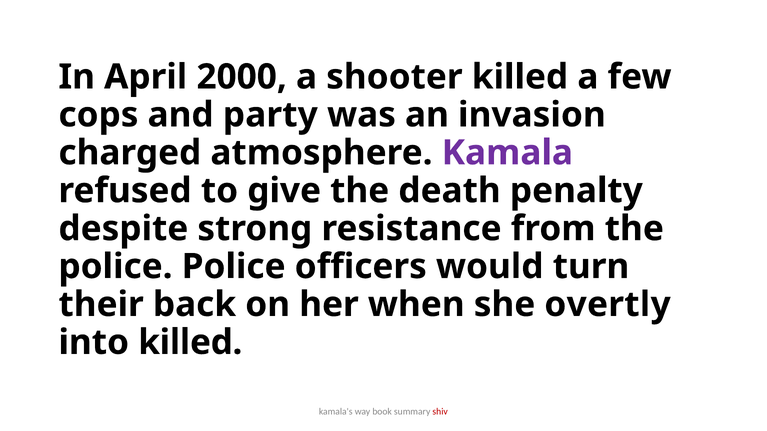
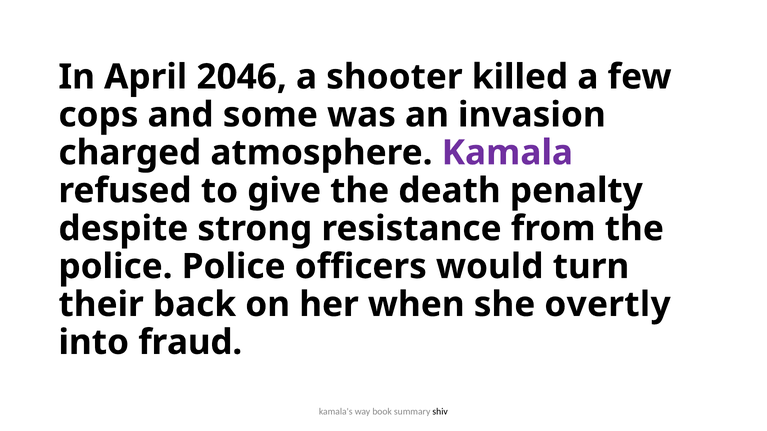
2000: 2000 -> 2046
party: party -> some
into killed: killed -> fraud
shiv colour: red -> black
